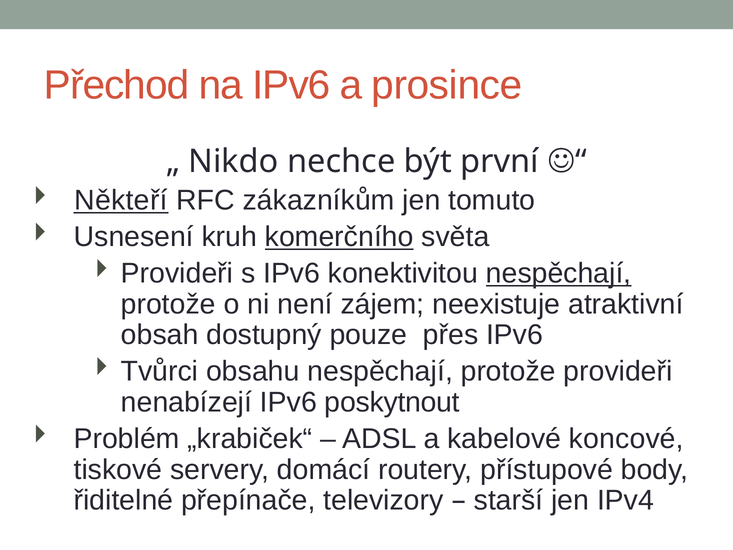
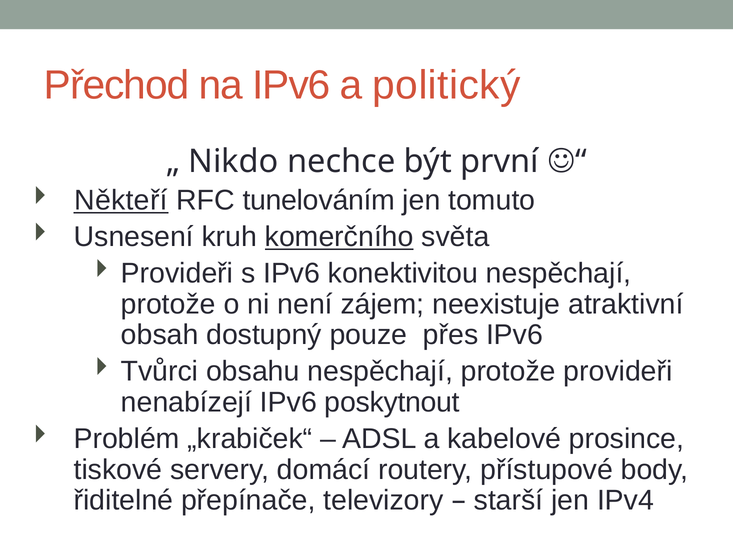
prosince: prosince -> politický
zákazníkům: zákazníkům -> tunelováním
nespěchají at (559, 273) underline: present -> none
koncové: koncové -> prosince
